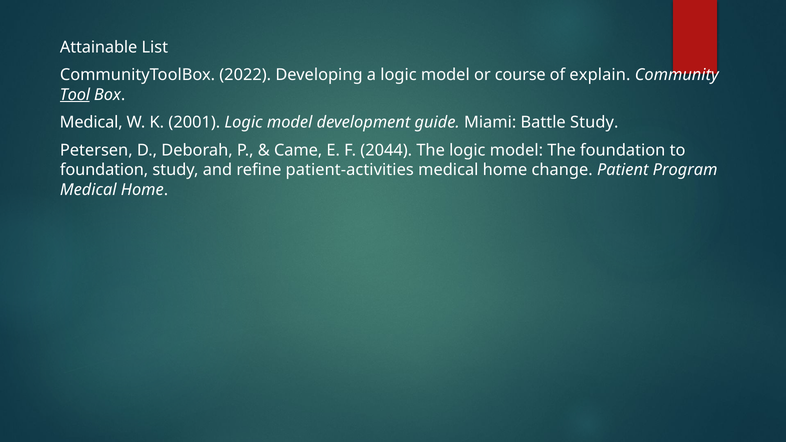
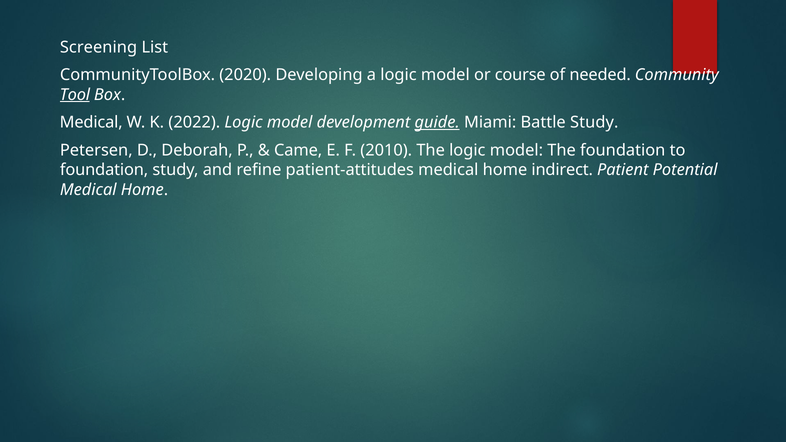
Attainable: Attainable -> Screening
2022: 2022 -> 2020
explain: explain -> needed
2001: 2001 -> 2022
guide underline: none -> present
2044: 2044 -> 2010
patient-activities: patient-activities -> patient-attitudes
change: change -> indirect
Program: Program -> Potential
